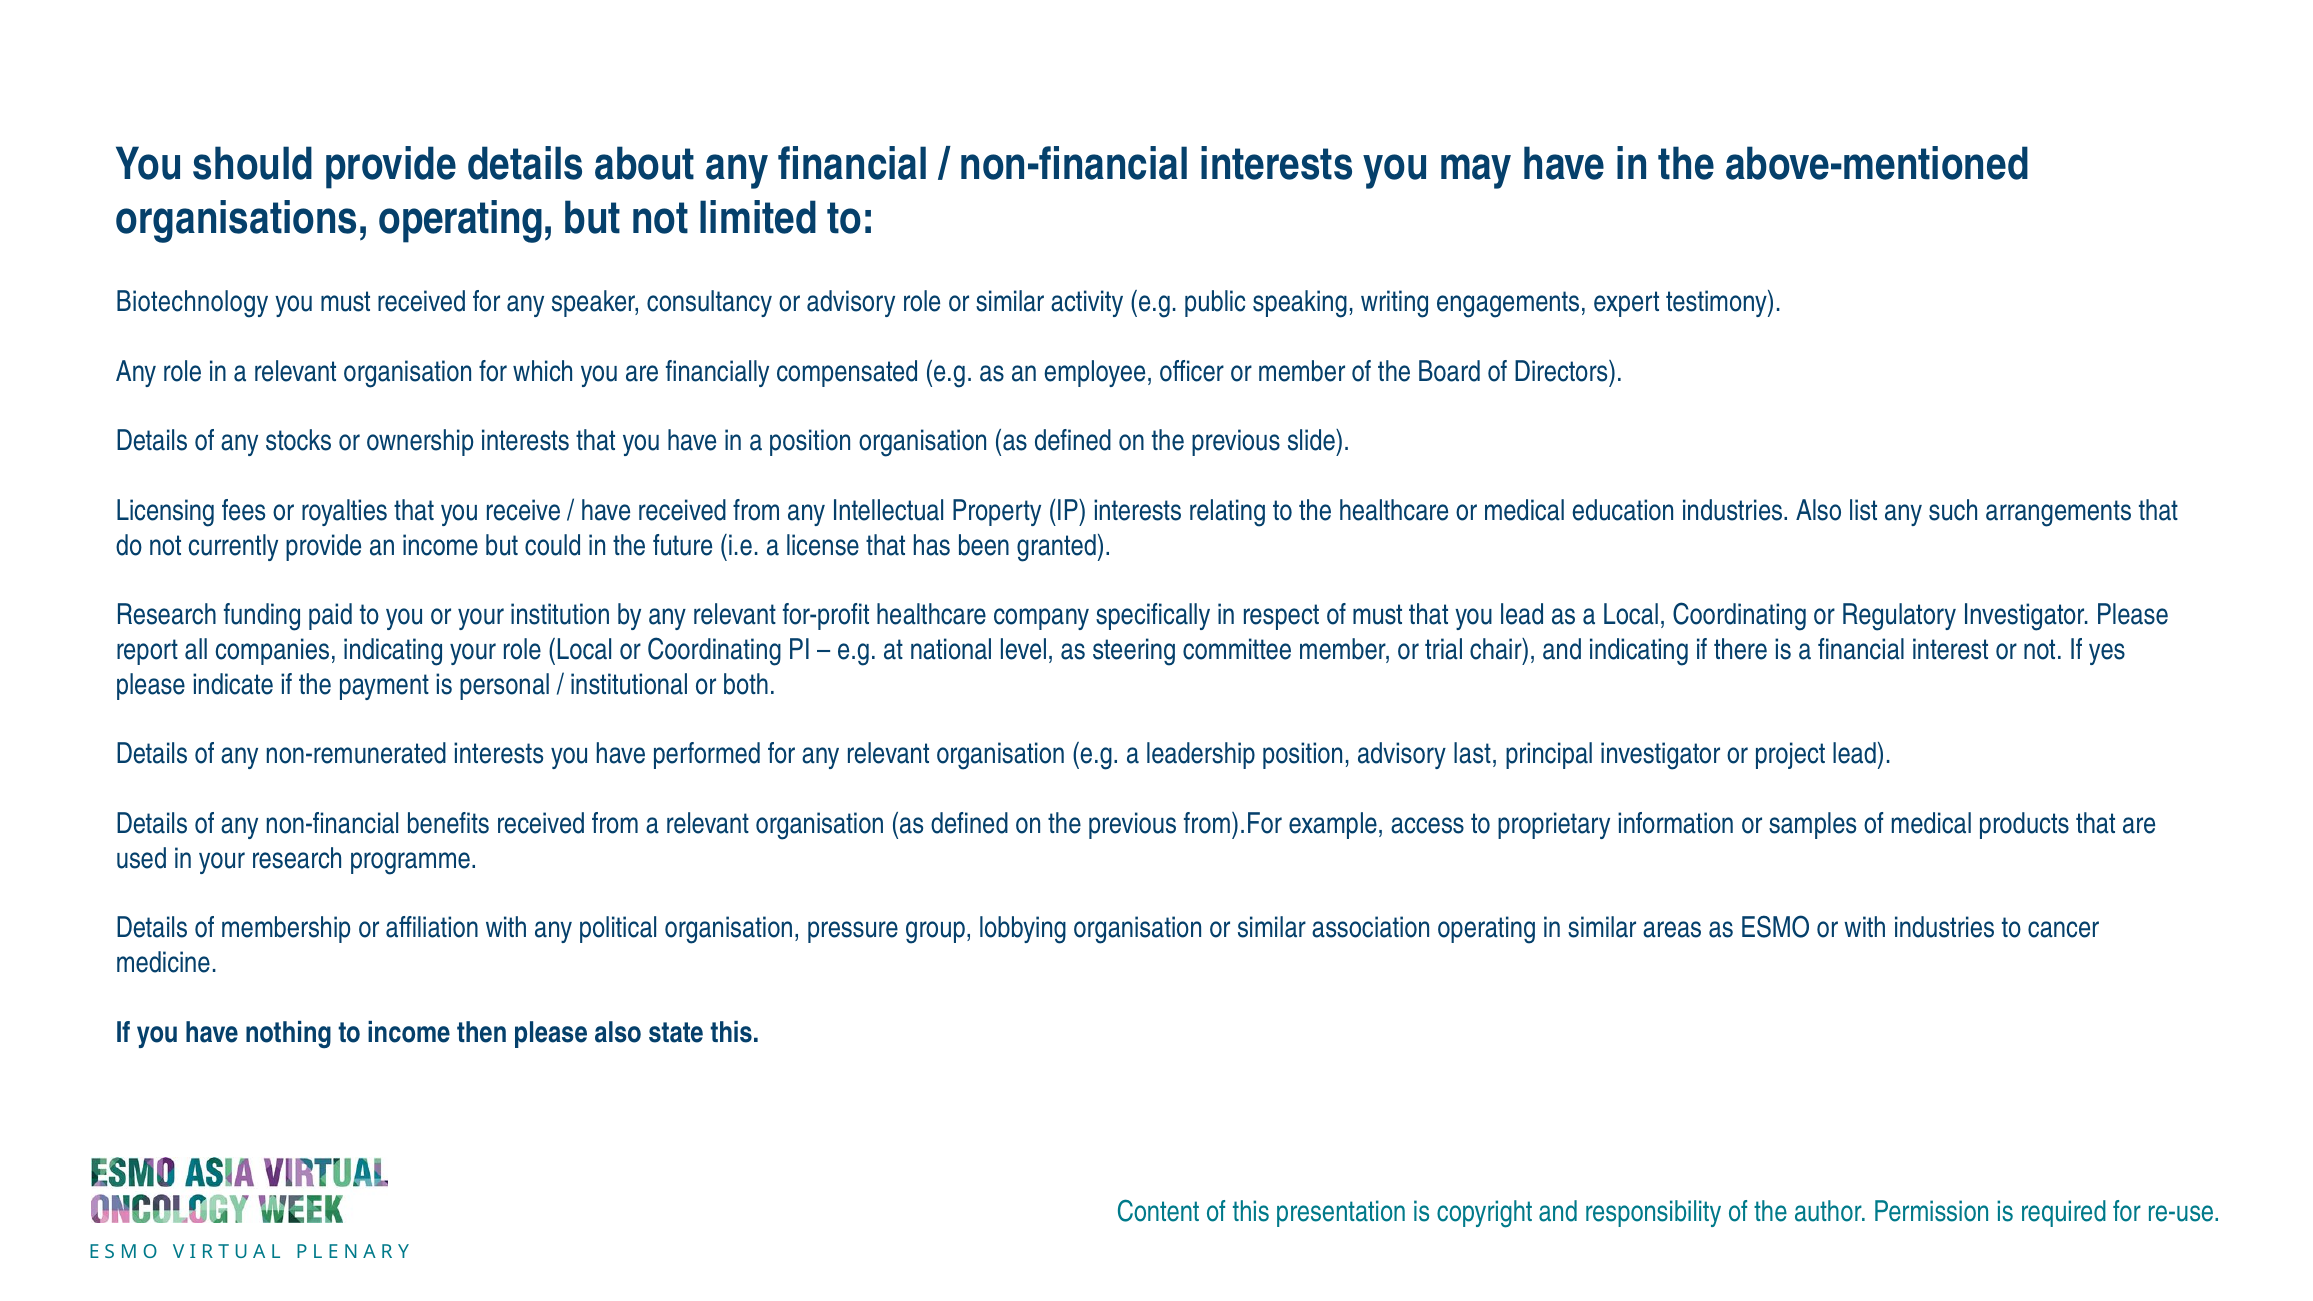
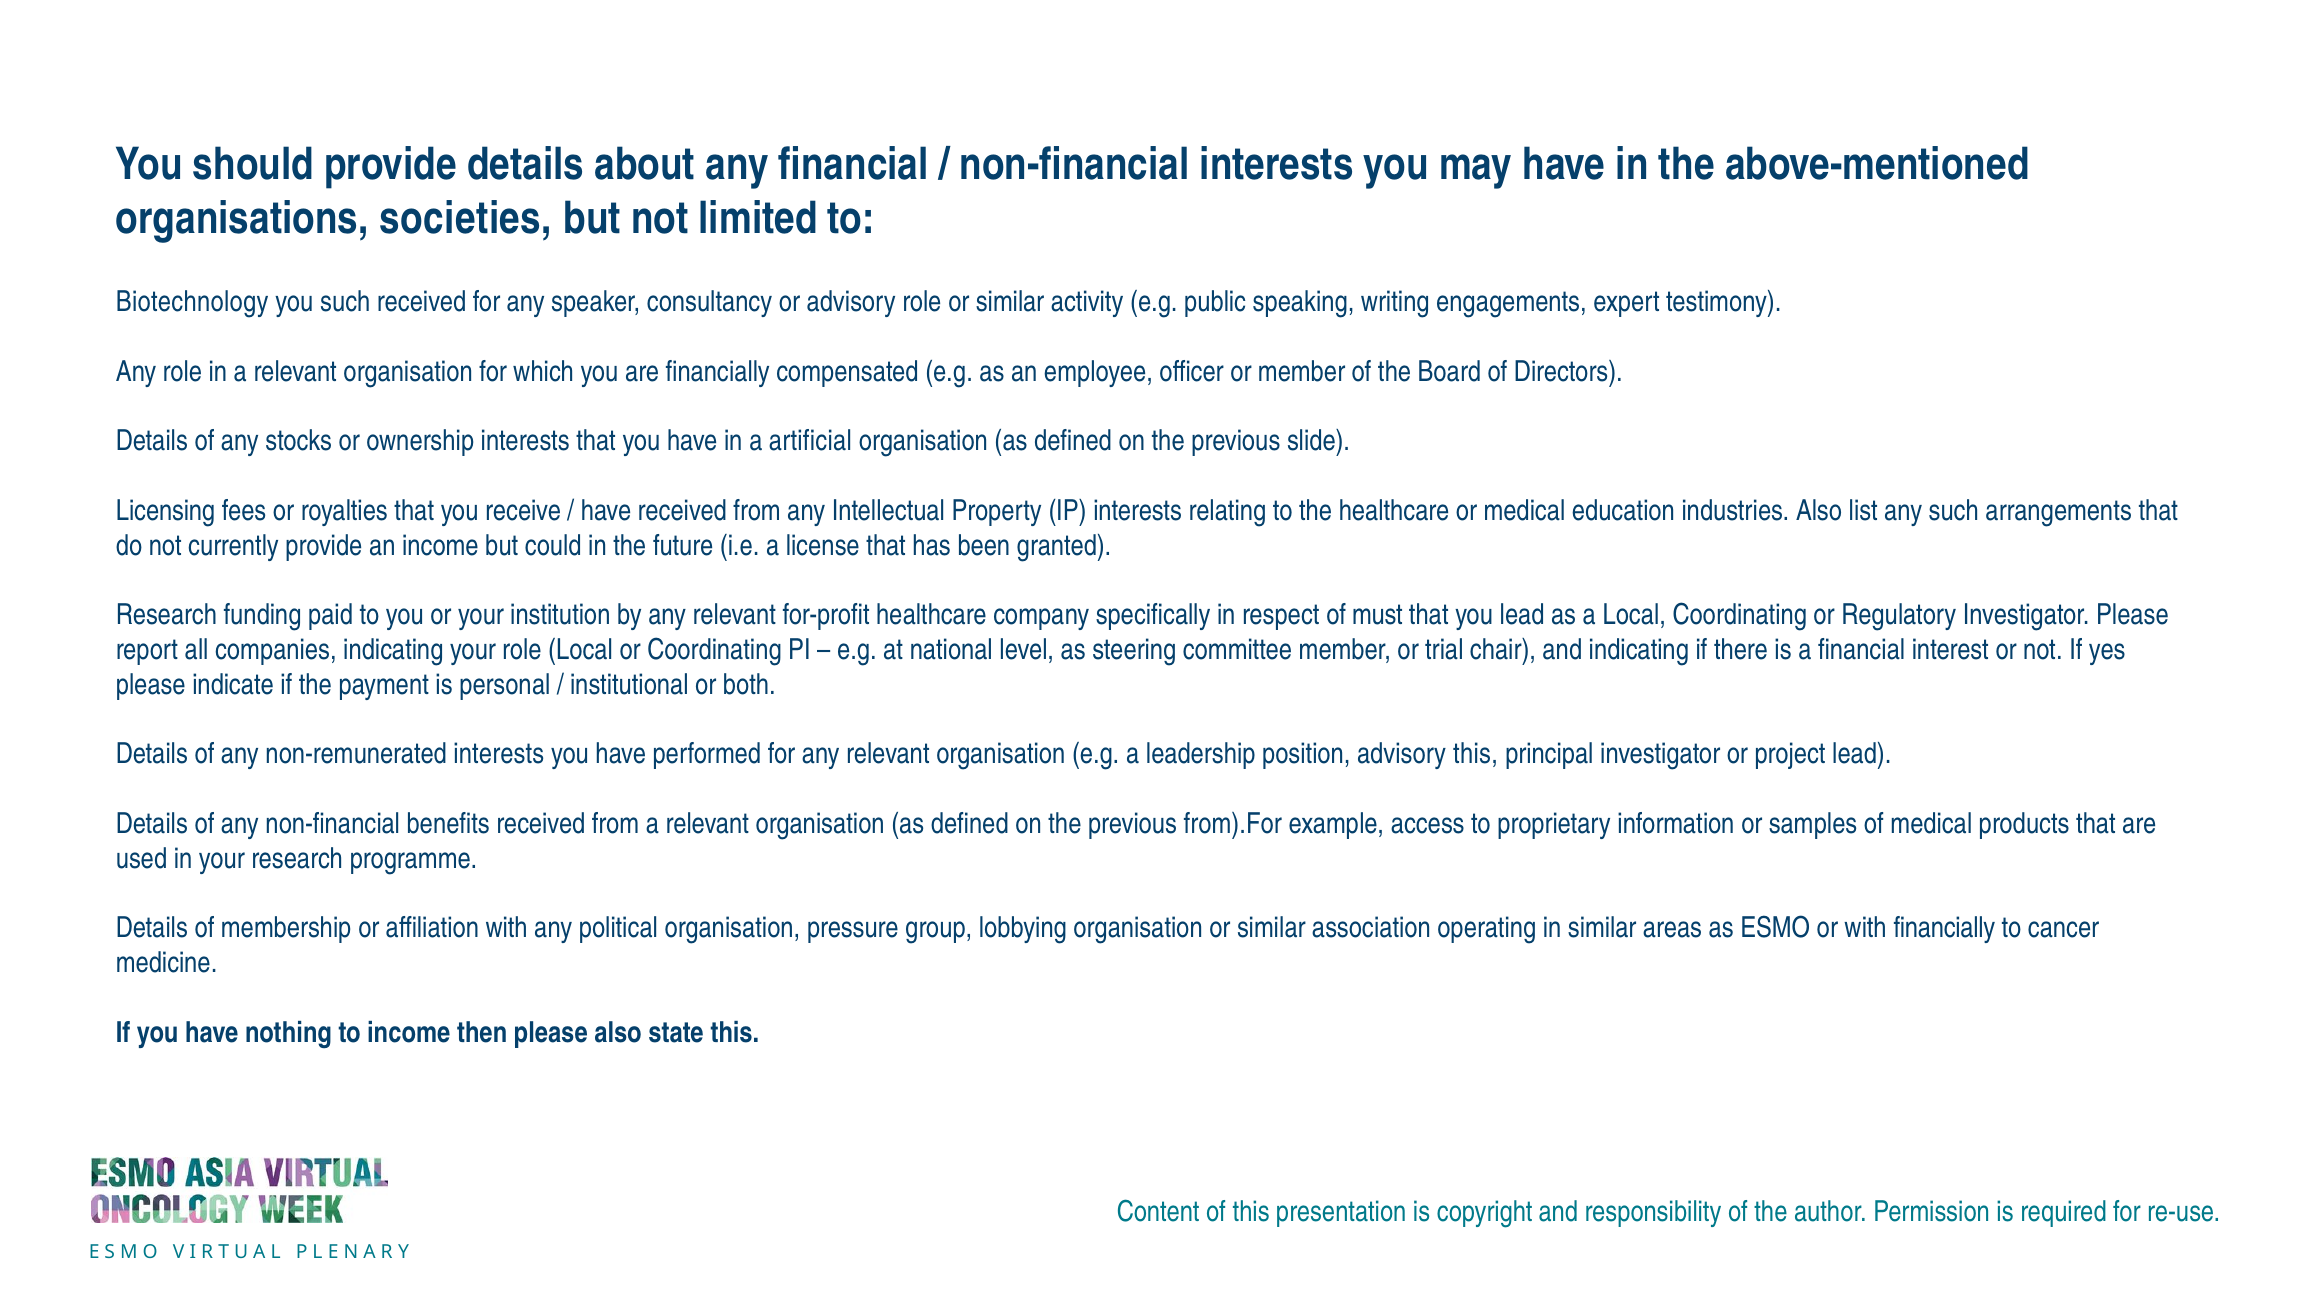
organisations operating: operating -> societies
you must: must -> such
a position: position -> artificial
advisory last: last -> this
with industries: industries -> financially
